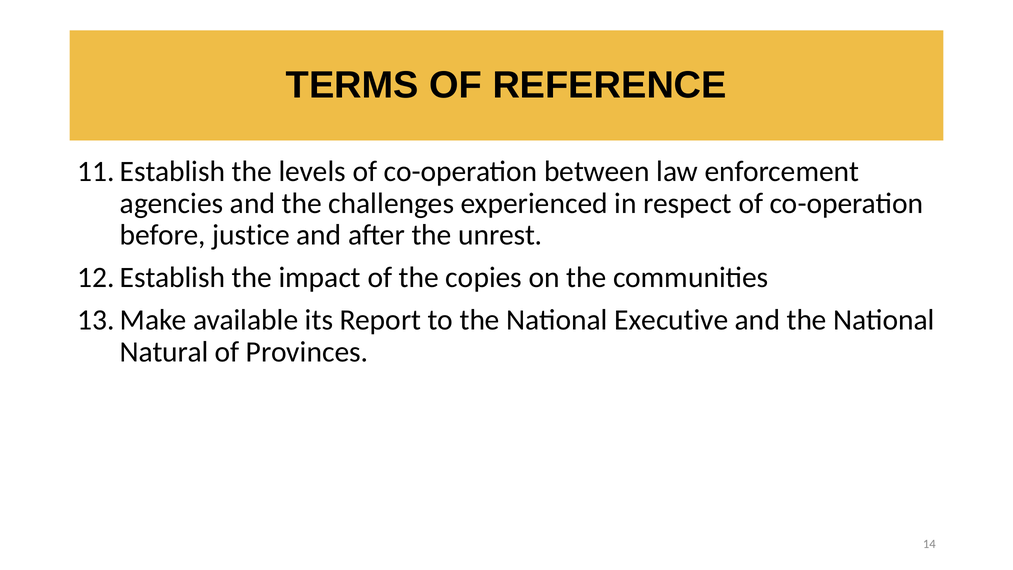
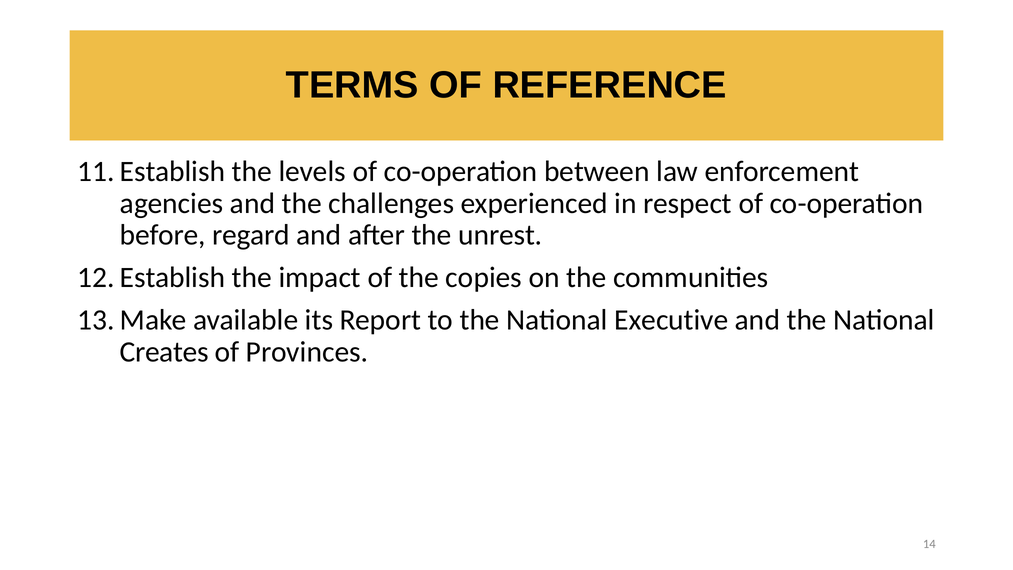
justice: justice -> regard
Natural: Natural -> Creates
